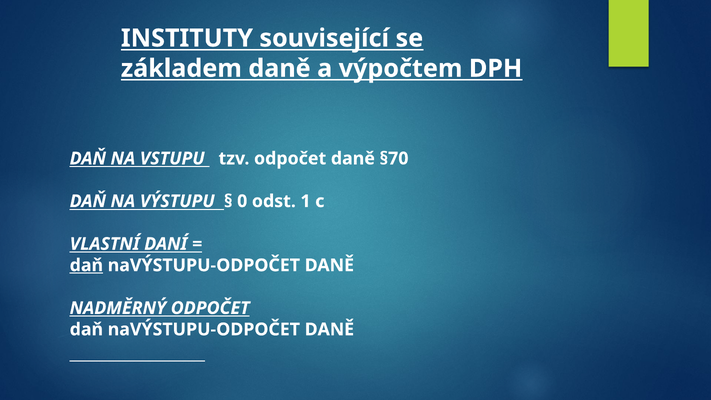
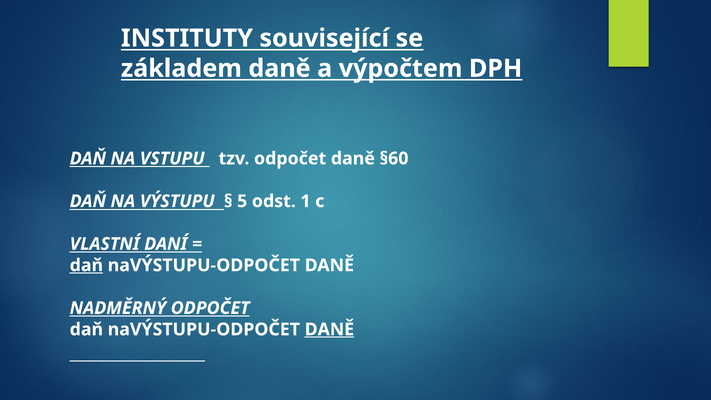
§70: §70 -> §60
0: 0 -> 5
DANĚ at (329, 329) underline: none -> present
